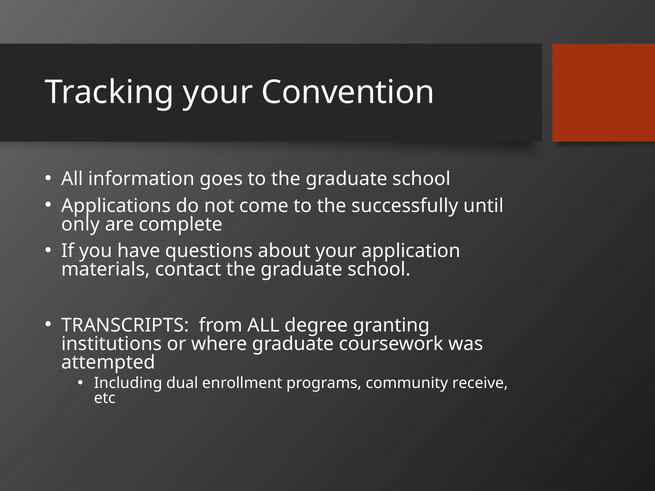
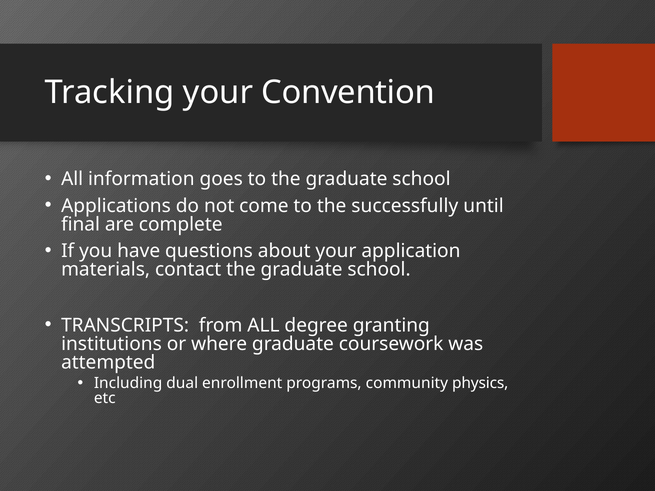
only: only -> final
receive: receive -> physics
